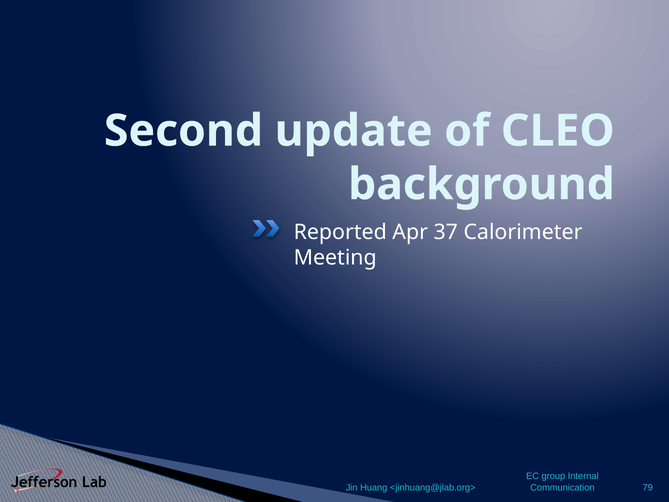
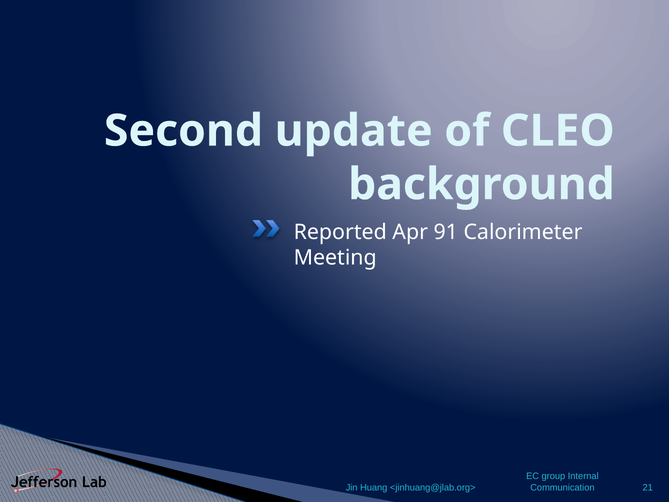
37: 37 -> 91
79: 79 -> 21
